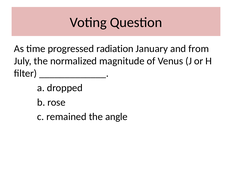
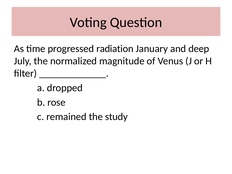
from: from -> deep
angle: angle -> study
